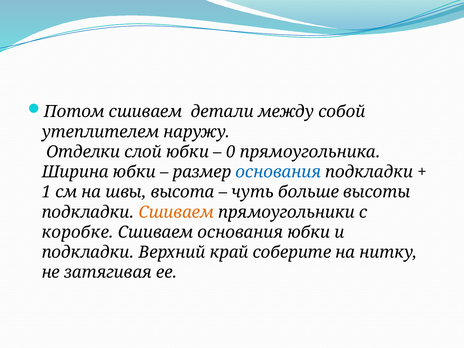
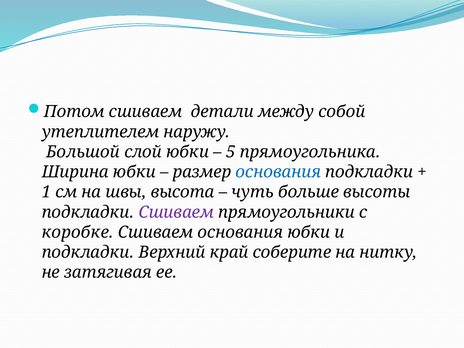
Отделки: Отделки -> Большой
0: 0 -> 5
Сшиваем at (176, 212) colour: orange -> purple
